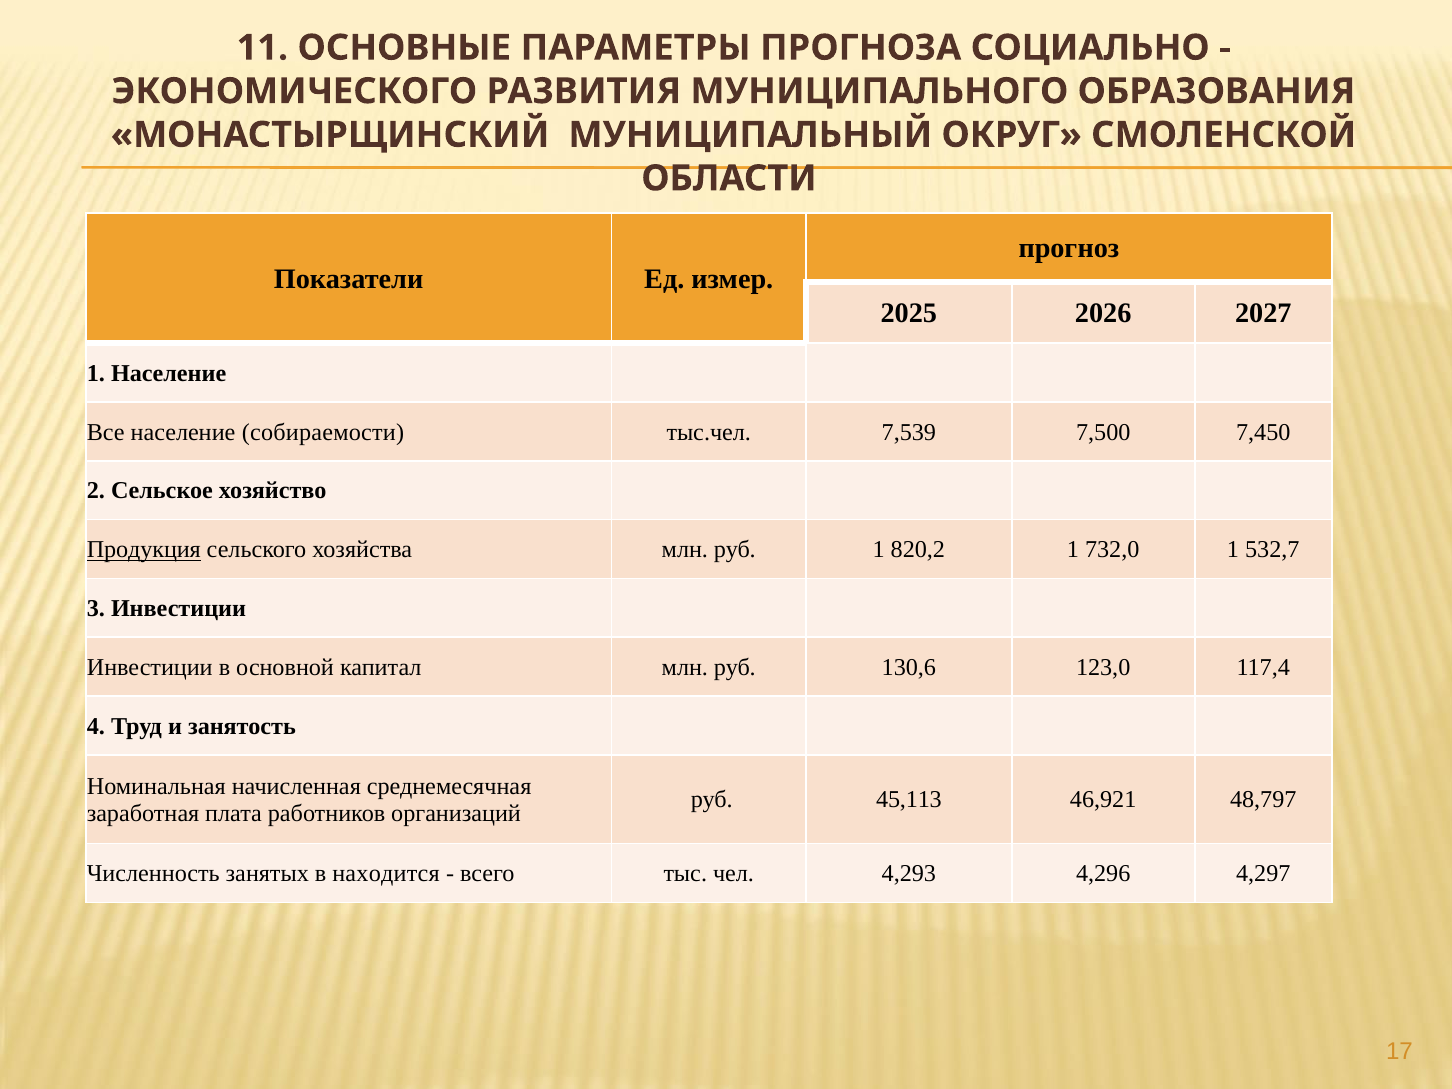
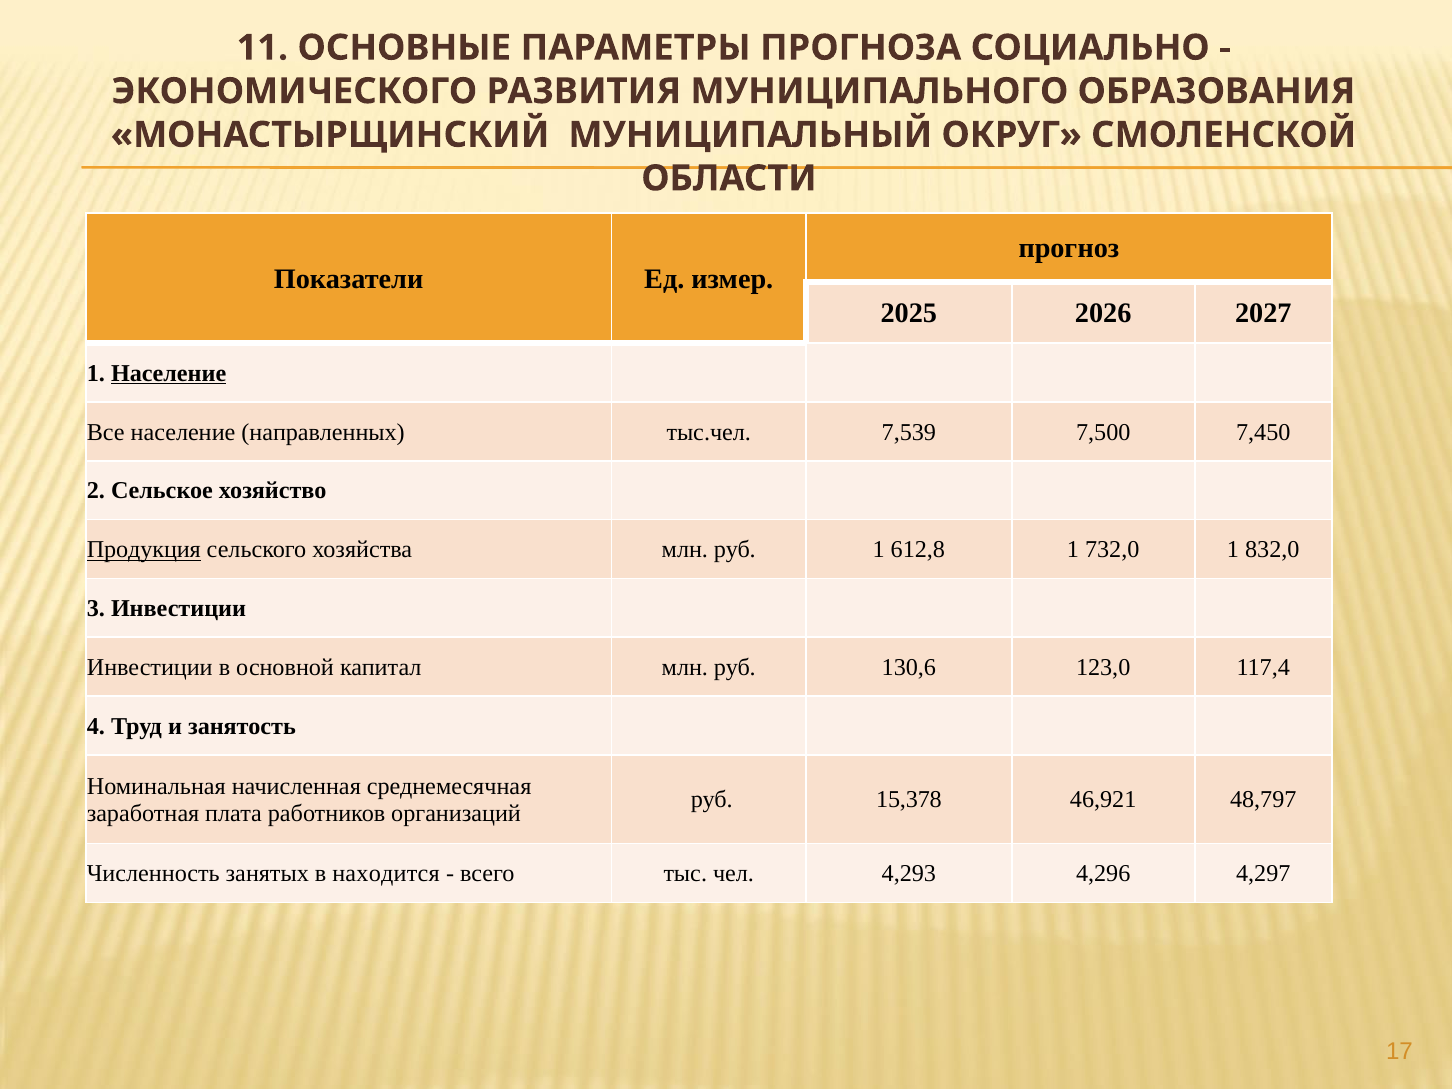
Население at (169, 373) underline: none -> present
собираемости: собираемости -> направленных
820,2: 820,2 -> 612,8
532,7: 532,7 -> 832,0
45,113: 45,113 -> 15,378
